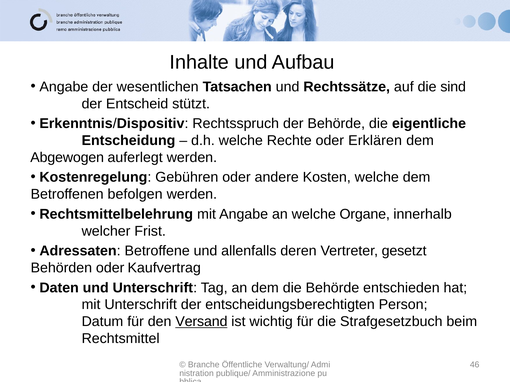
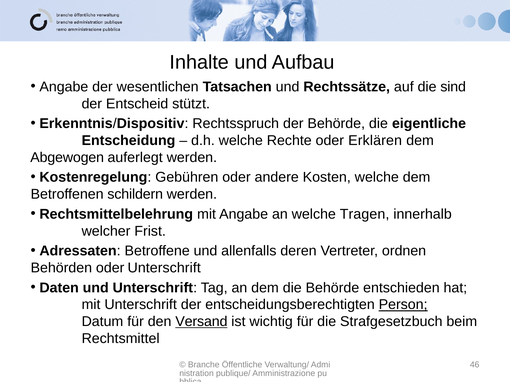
befolgen: befolgen -> schildern
Organe: Organe -> Tragen
gesetzt: gesetzt -> ordnen
oder Kaufvertrag: Kaufvertrag -> Unterschrift
Person underline: none -> present
